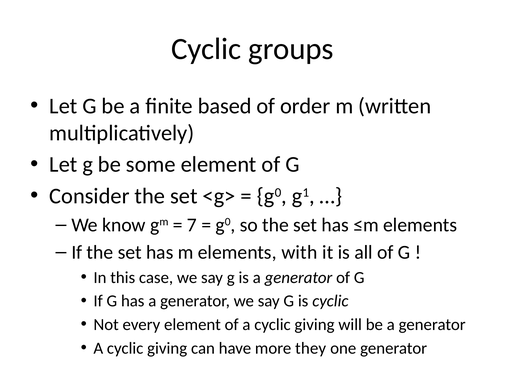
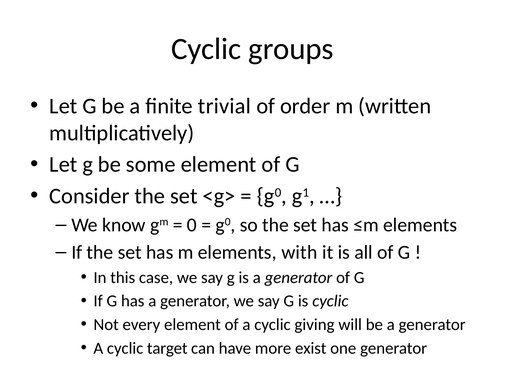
based: based -> trivial
7: 7 -> 0
giving at (167, 348): giving -> target
they: they -> exist
